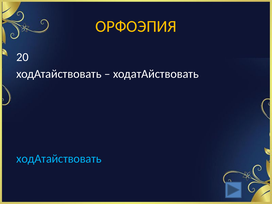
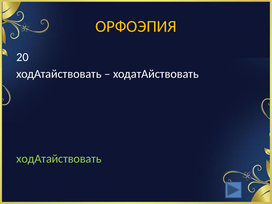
ходАтайствовать at (59, 159) colour: light blue -> light green
